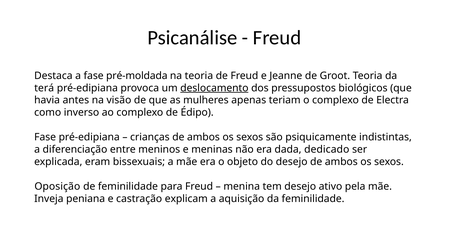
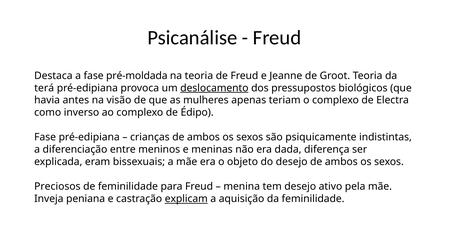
dedicado: dedicado -> diferença
Oposição: Oposição -> Preciosos
explicam underline: none -> present
